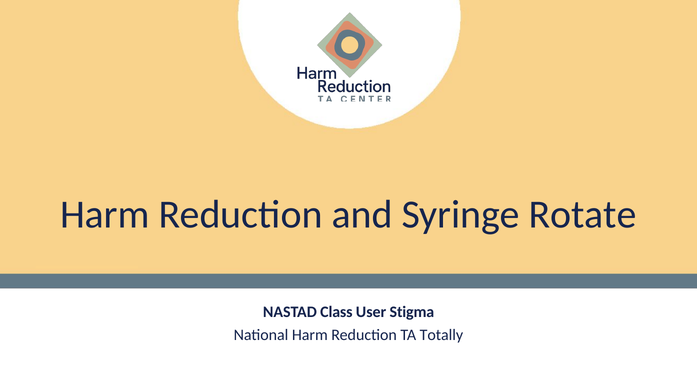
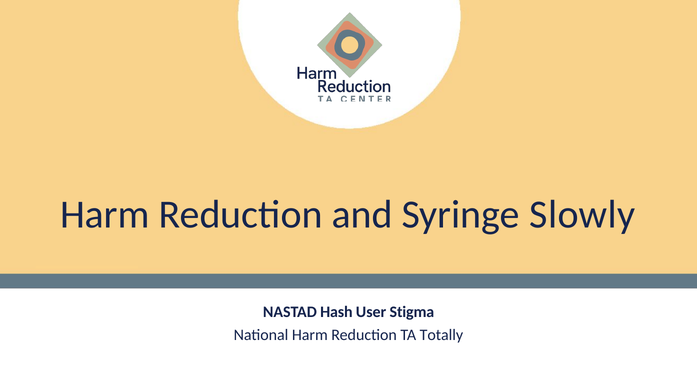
Rotate: Rotate -> Slowly
Class: Class -> Hash
